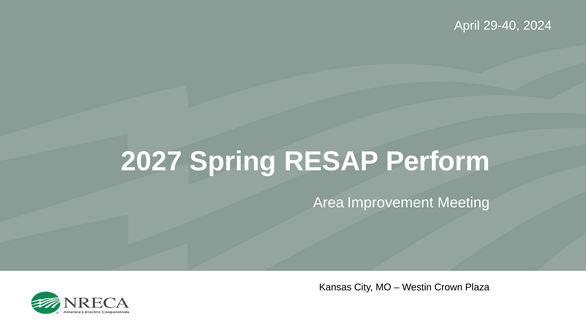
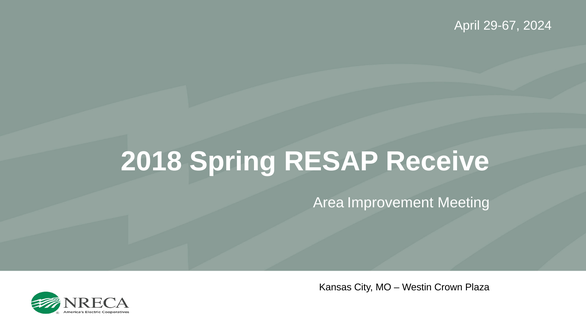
29-40: 29-40 -> 29-67
2027: 2027 -> 2018
Perform: Perform -> Receive
